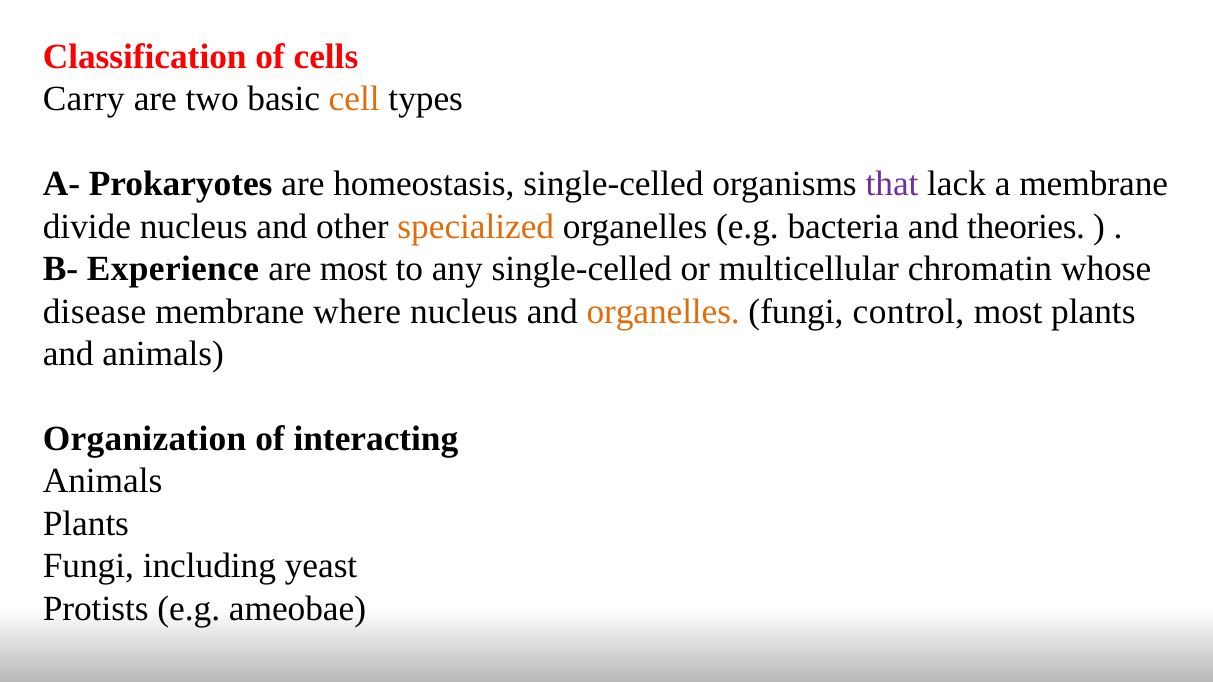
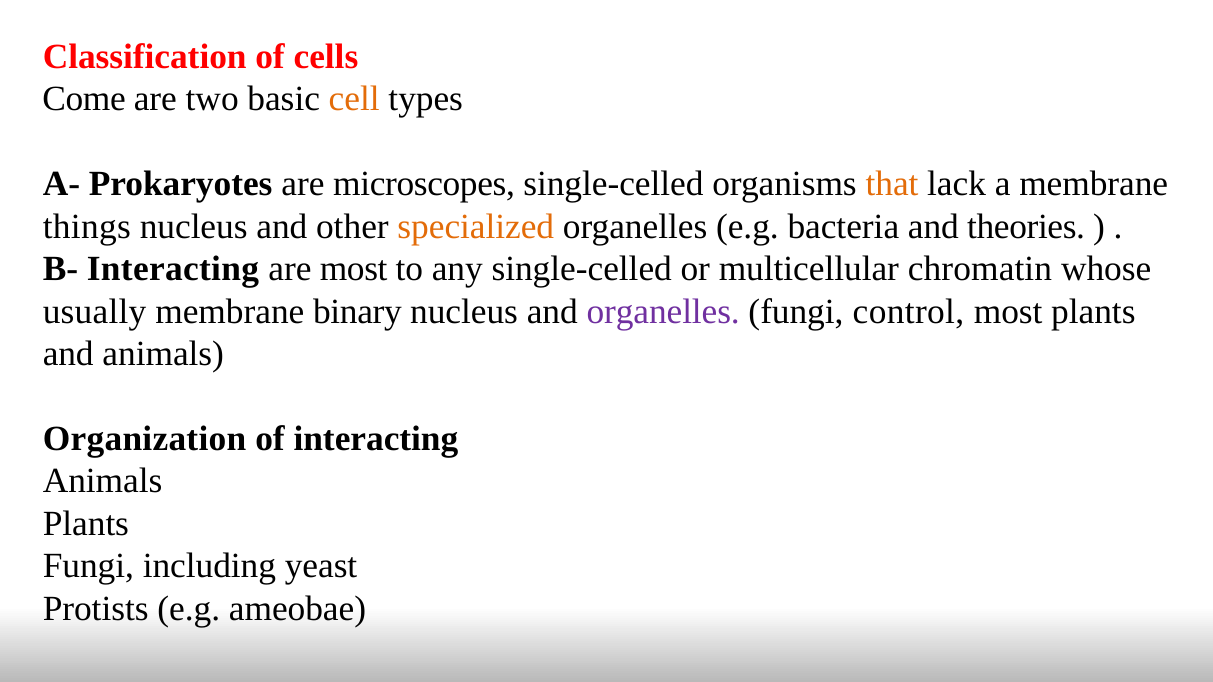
Carry: Carry -> Come
homeostasis: homeostasis -> microscopes
that colour: purple -> orange
divide: divide -> things
B- Experience: Experience -> Interacting
disease: disease -> usually
where: where -> binary
organelles at (663, 312) colour: orange -> purple
